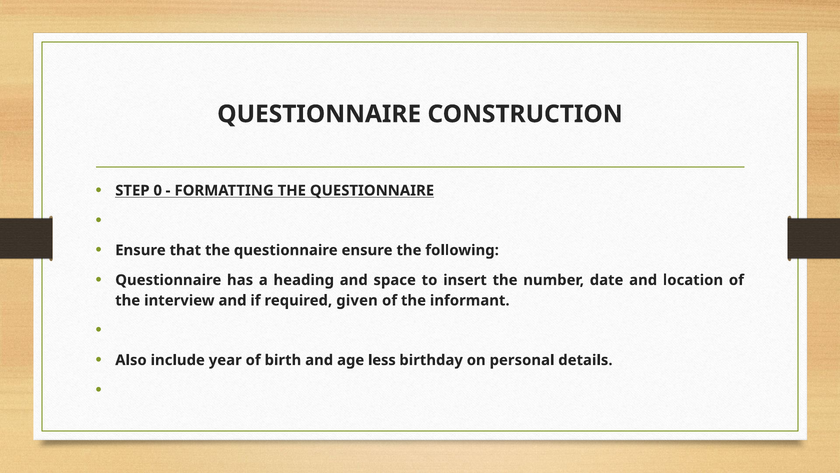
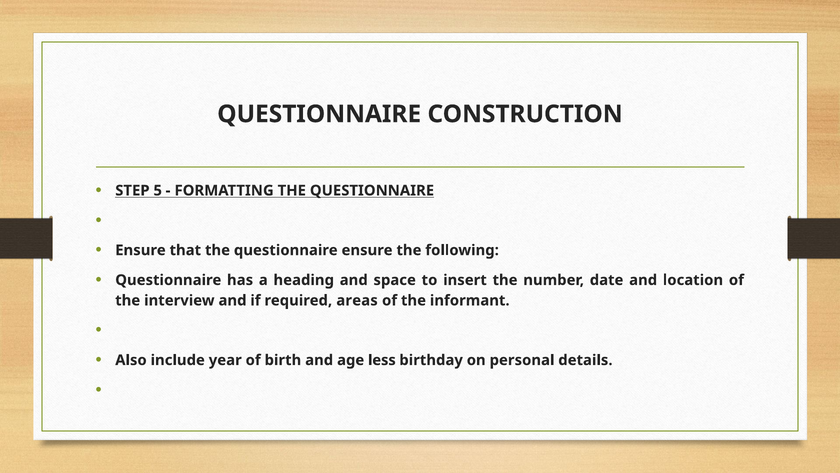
0: 0 -> 5
given: given -> areas
